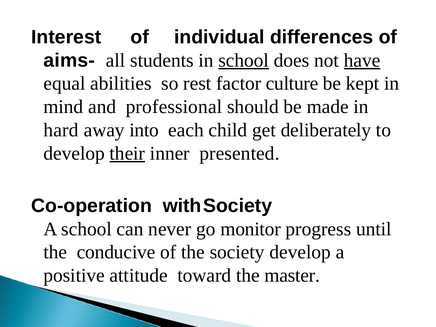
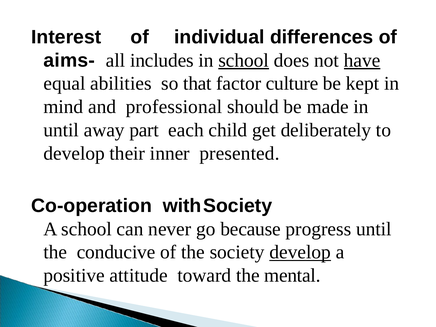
students: students -> includes
rest: rest -> that
hard at (61, 130): hard -> until
into: into -> part
their underline: present -> none
monitor: monitor -> because
develop at (300, 252) underline: none -> present
master: master -> mental
